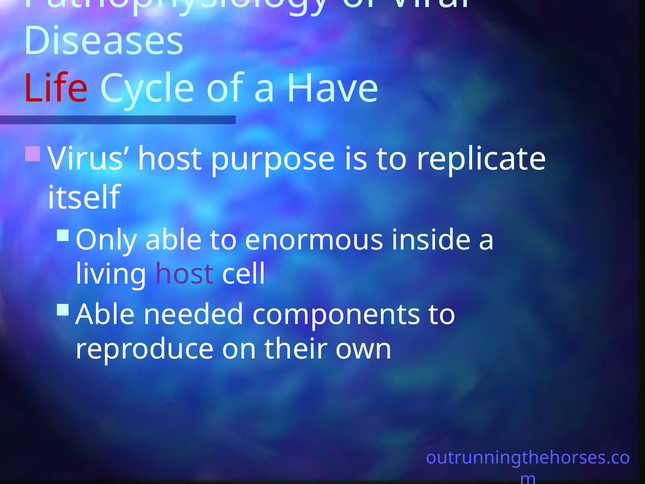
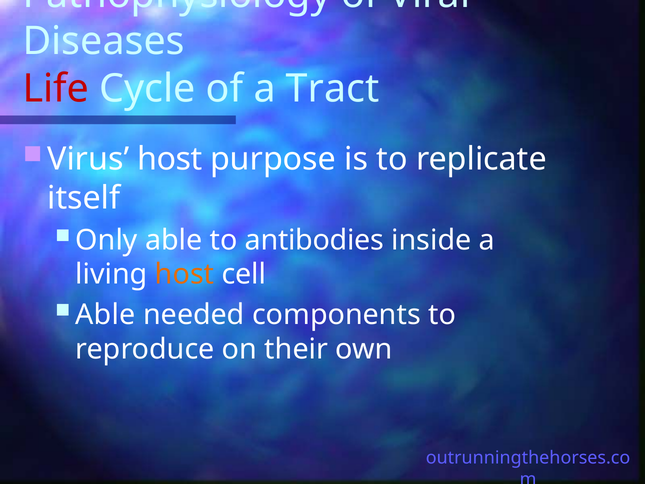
Have: Have -> Tract
enormous: enormous -> antibodies
host at (185, 274) colour: purple -> orange
